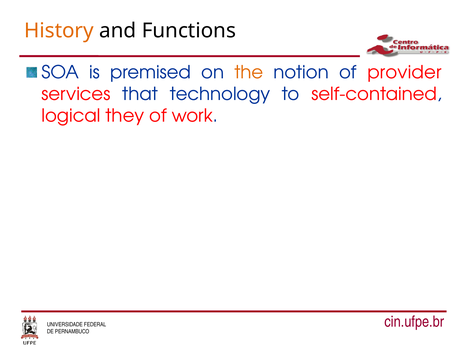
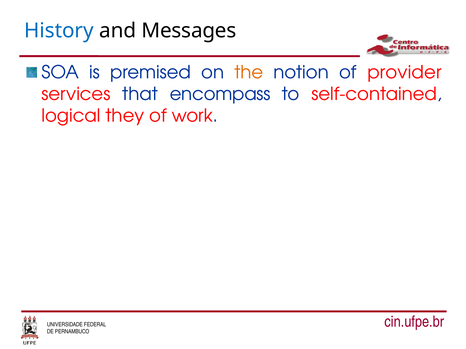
History colour: orange -> blue
Functions: Functions -> Messages
technology: technology -> encompass
